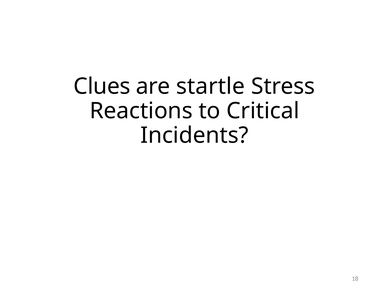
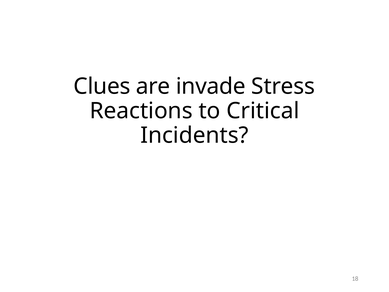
startle: startle -> invade
